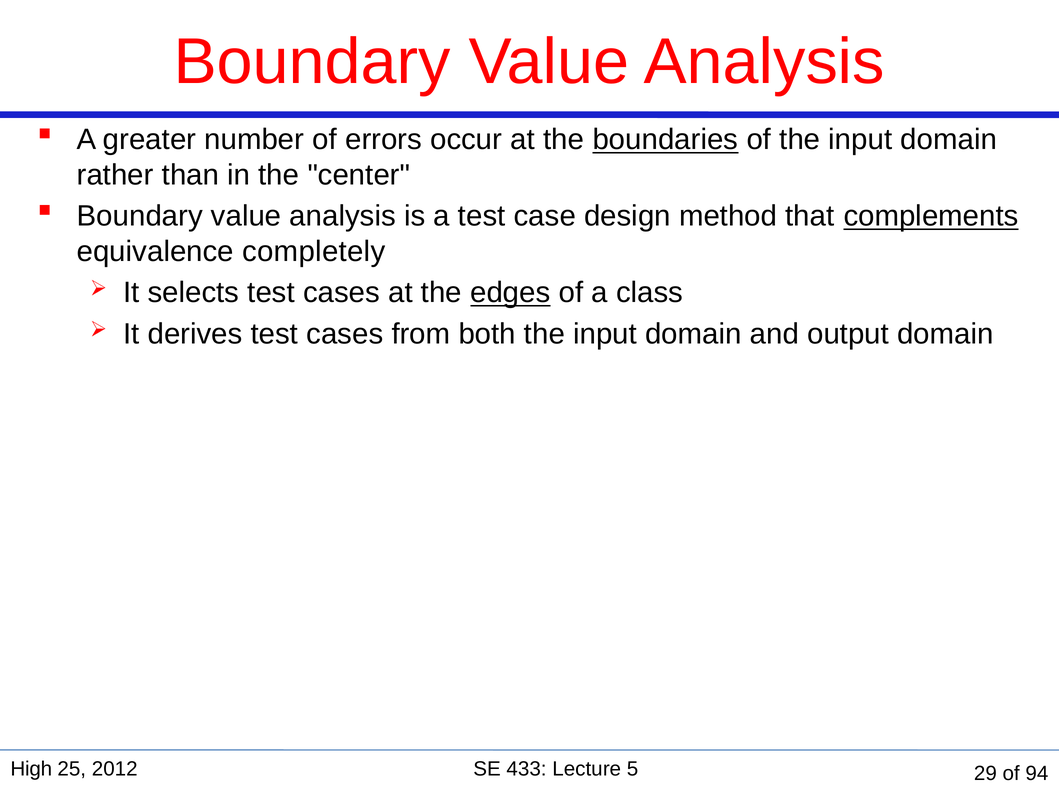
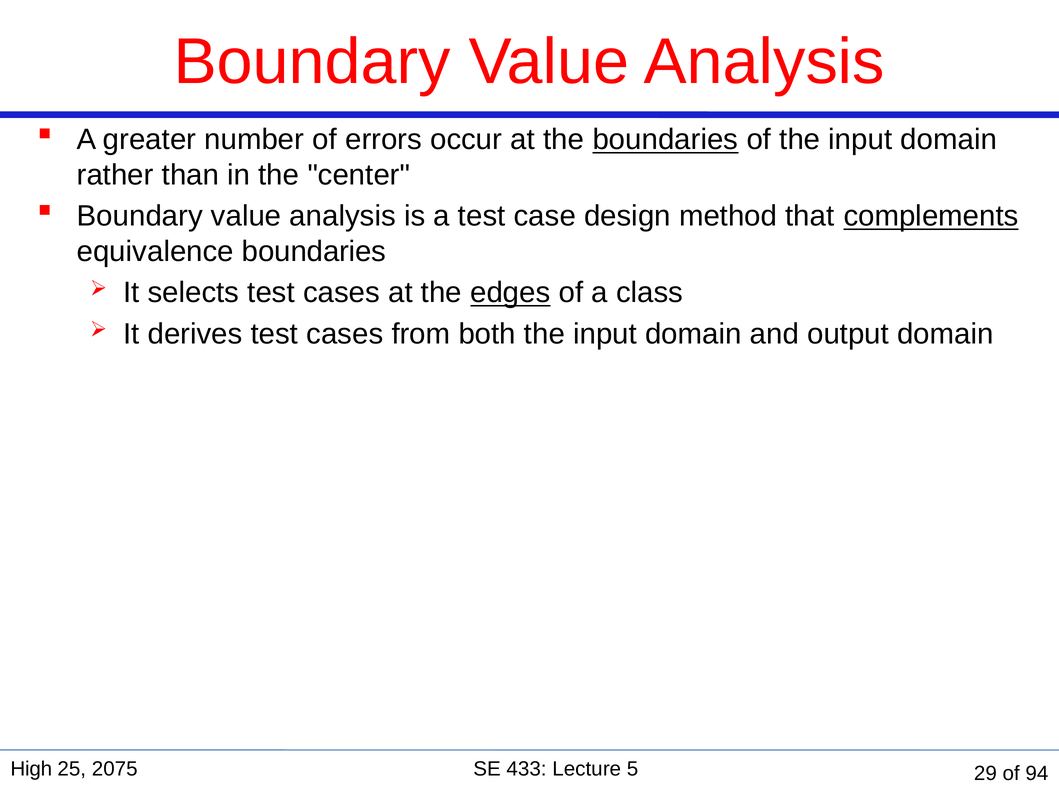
equivalence completely: completely -> boundaries
2012: 2012 -> 2075
